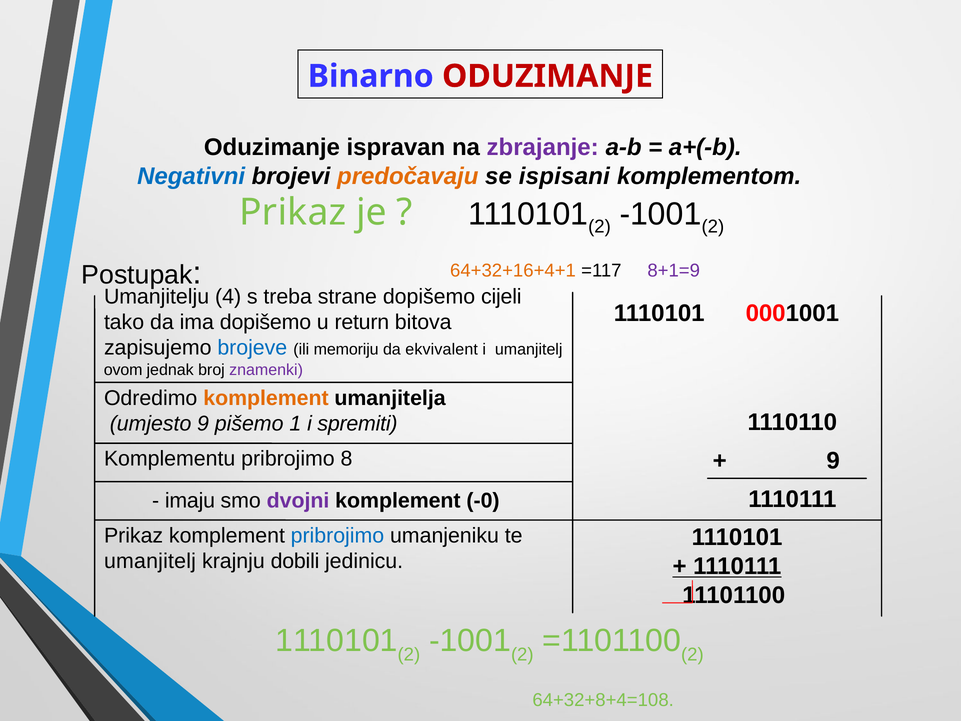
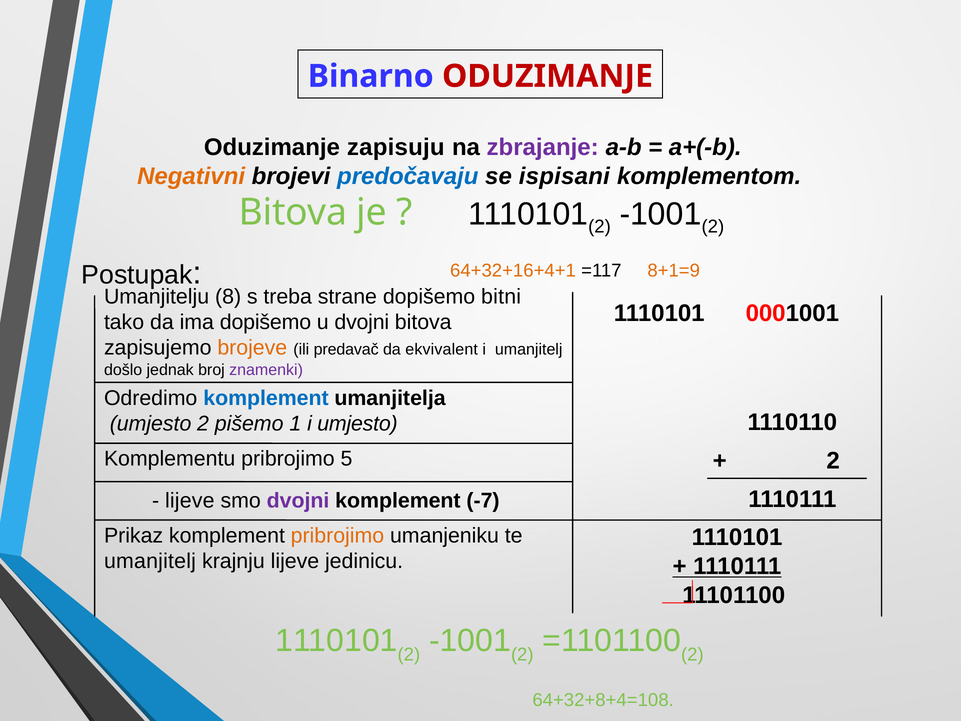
ispravan: ispravan -> zapisuju
Negativni colour: blue -> orange
predočavaju colour: orange -> blue
Prikaz at (293, 213): Prikaz -> Bitova
8+1=9 colour: purple -> orange
4: 4 -> 8
cijeli: cijeli -> bitni
u return: return -> dvojni
brojeve colour: blue -> orange
memoriju: memoriju -> predavač
ovom: ovom -> došlo
komplement at (266, 398) colour: orange -> blue
umjesto 9: 9 -> 2
i spremiti: spremiti -> umjesto
8: 8 -> 5
9 at (833, 461): 9 -> 2
imaju at (190, 500): imaju -> lijeve
-0: -0 -> -7
pribrojimo at (337, 536) colour: blue -> orange
krajnju dobili: dobili -> lijeve
